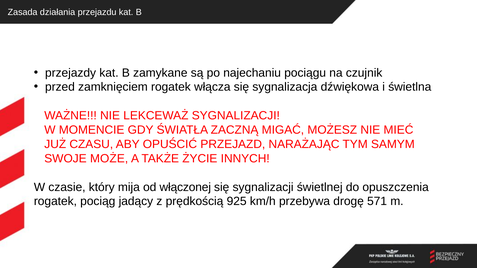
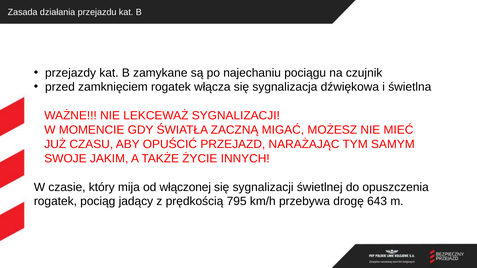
MOŻE: MOŻE -> JAKIM
925: 925 -> 795
571: 571 -> 643
